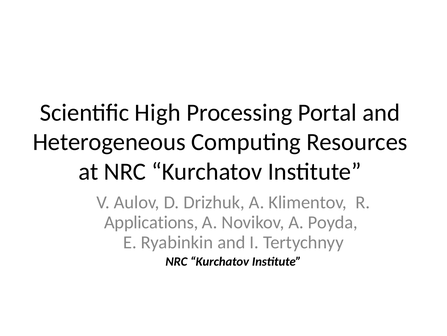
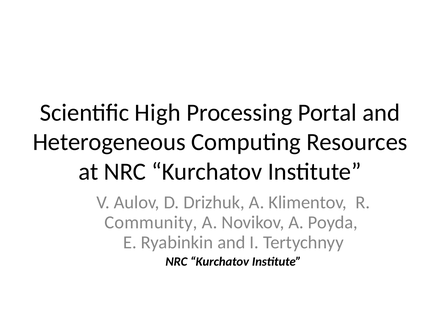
Applications: Applications -> Community
